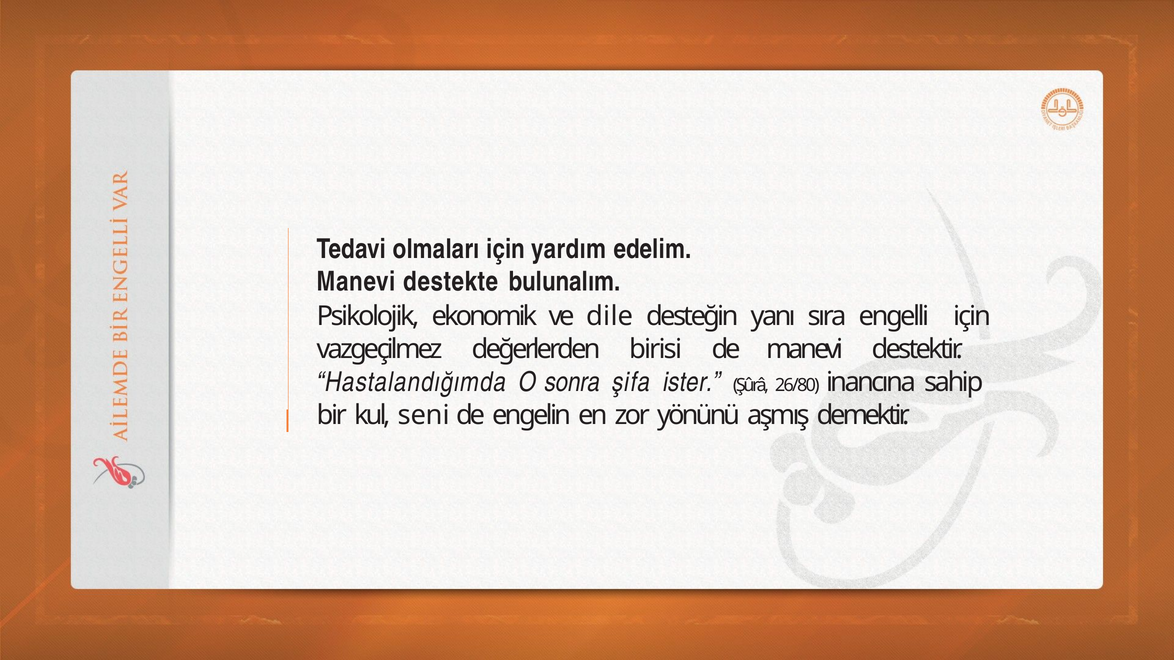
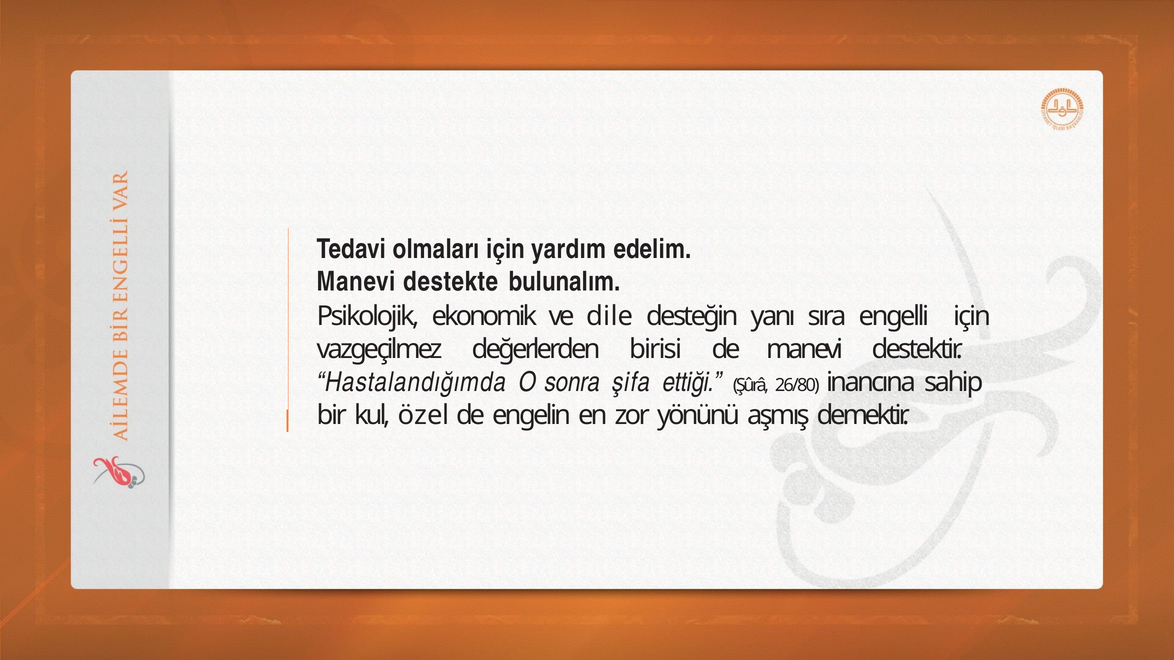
ister: ister -> ettiği
seni: seni -> özel
